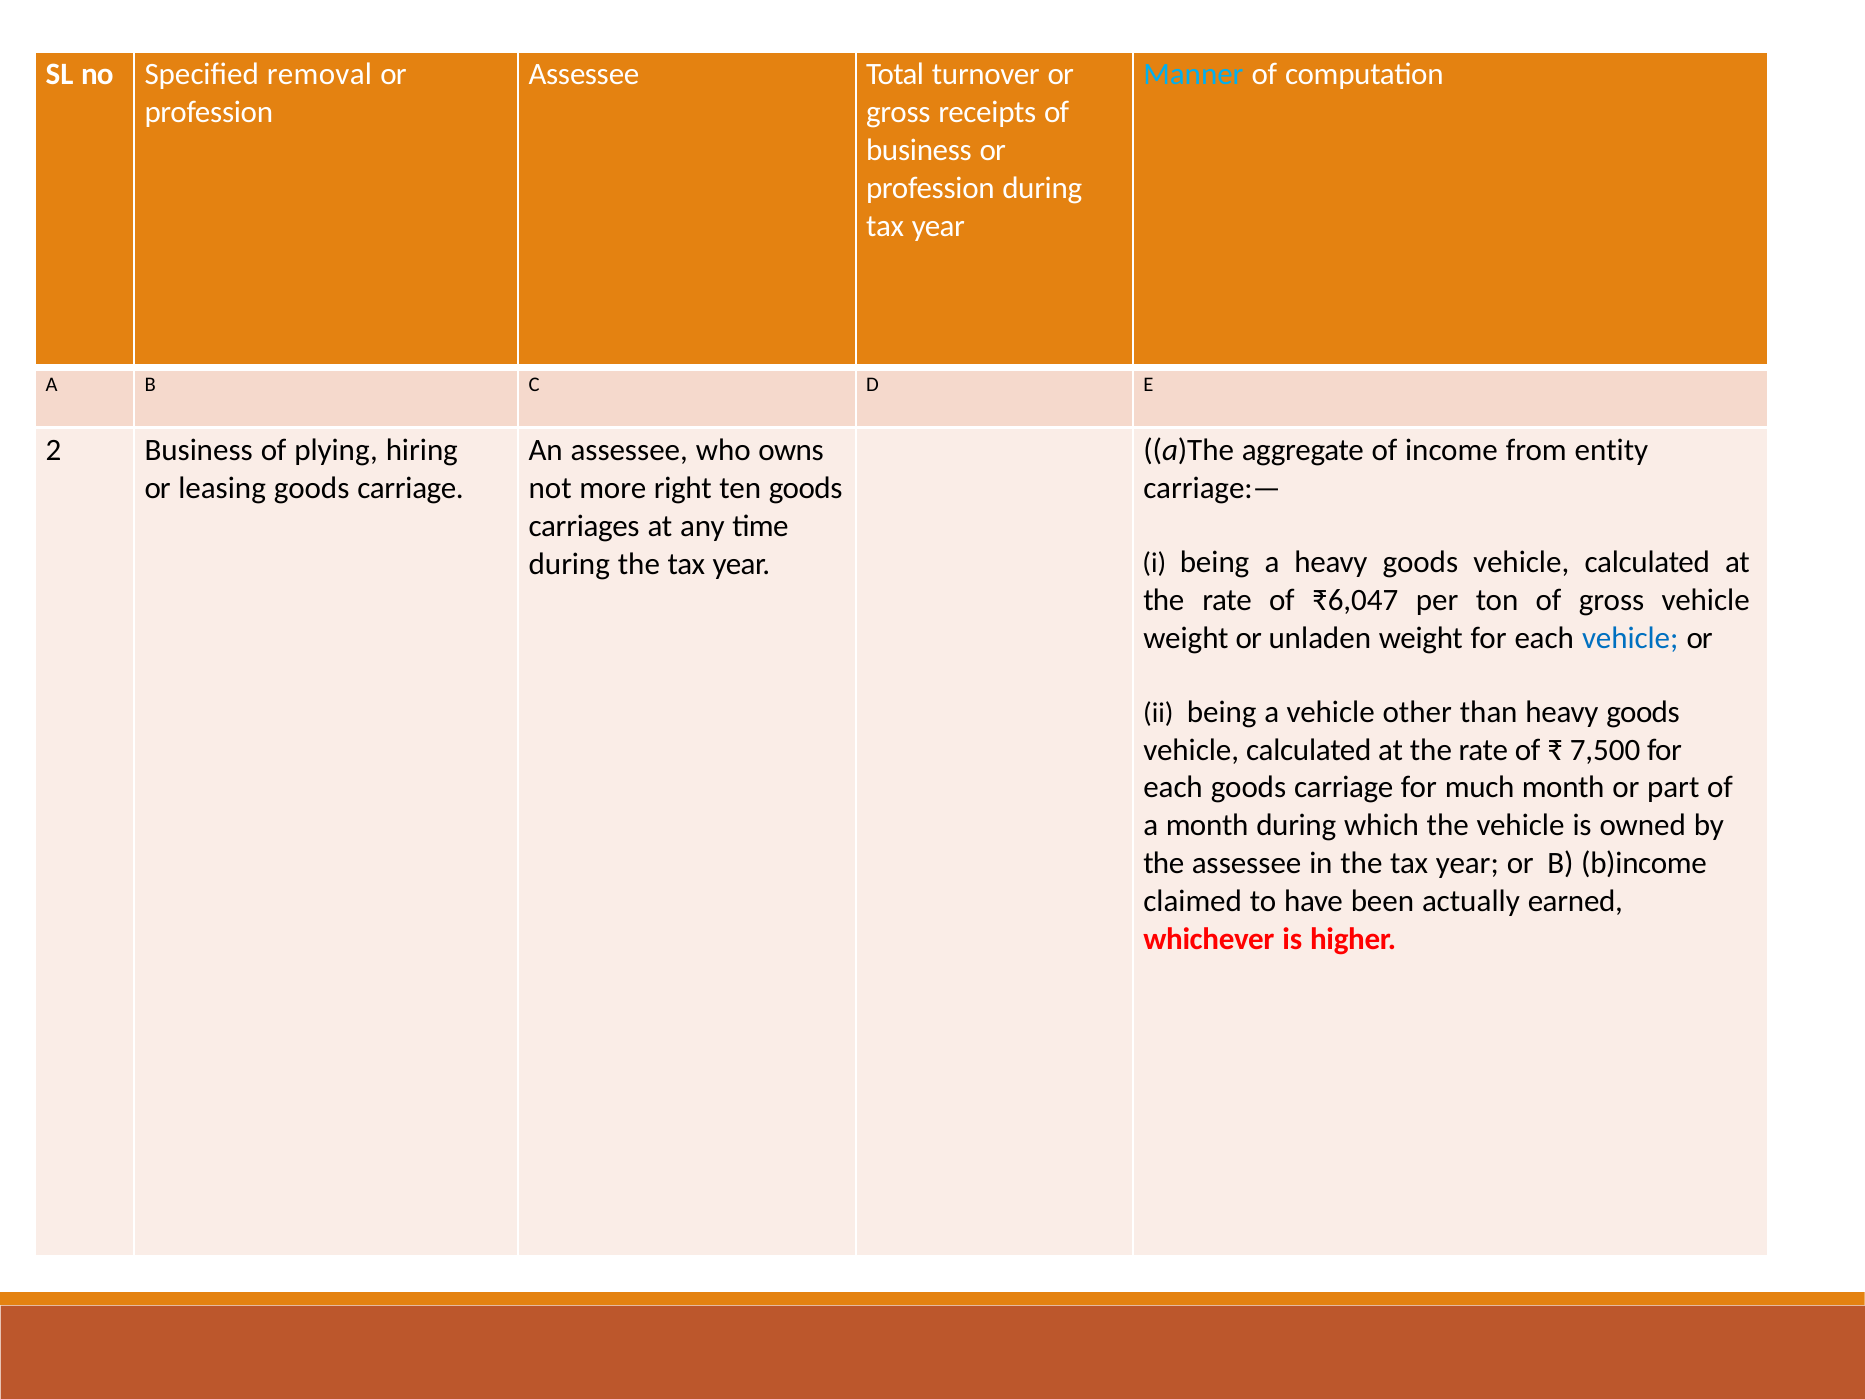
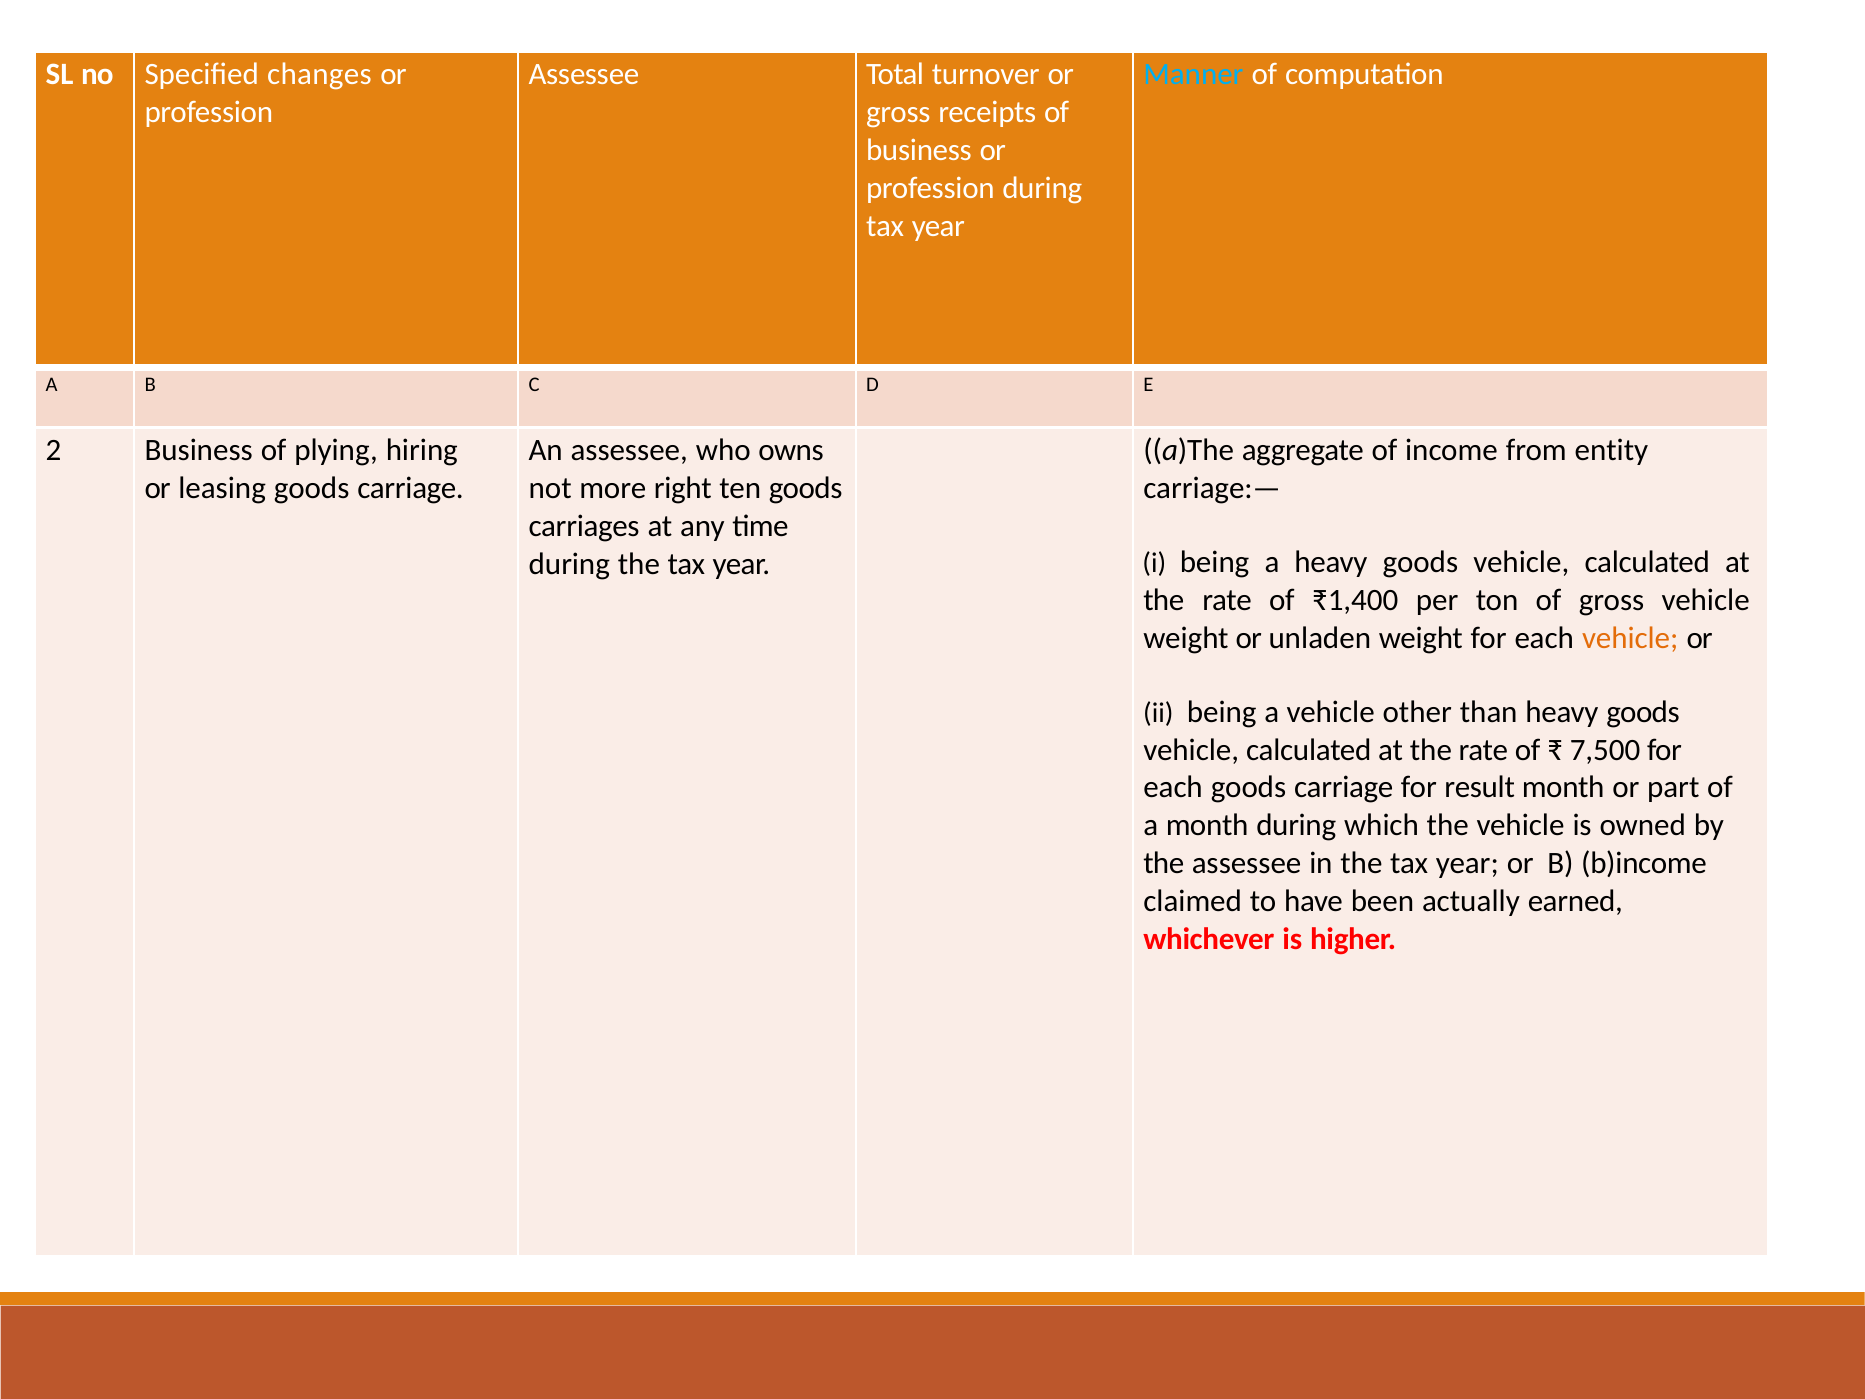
removal: removal -> changes
₹6,047: ₹6,047 -> ₹1,400
vehicle at (1630, 638) colour: blue -> orange
much: much -> result
